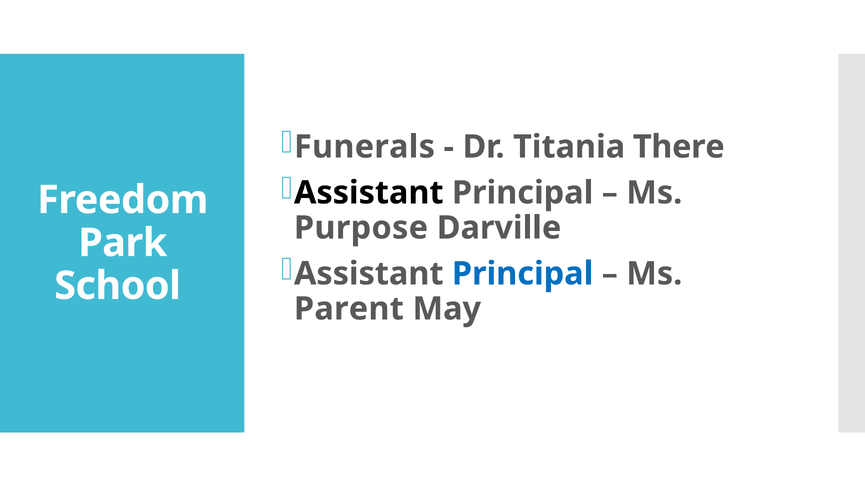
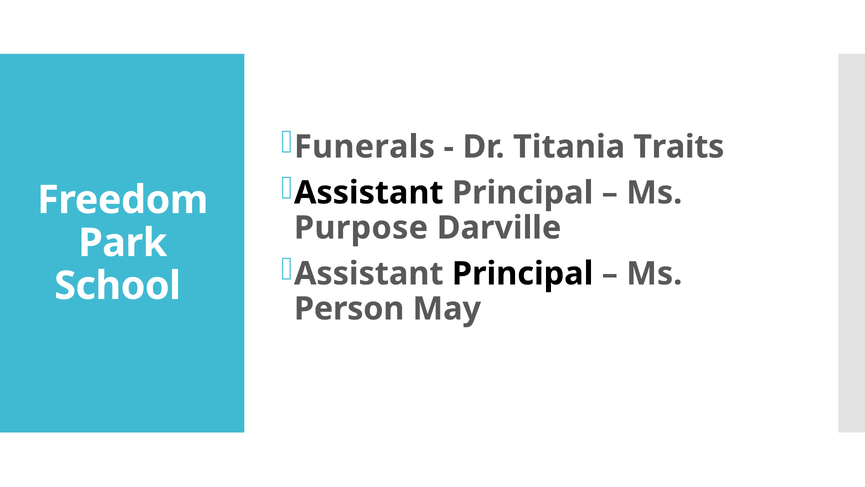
There: There -> Traits
Principal at (523, 273) colour: blue -> black
Parent: Parent -> Person
